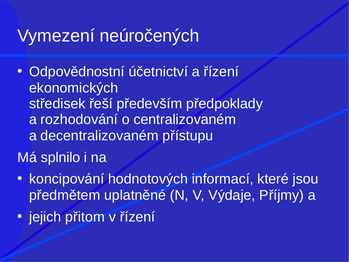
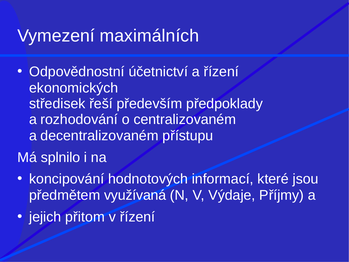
neúročených: neúročených -> maximálních
uplatněné: uplatněné -> využívaná
